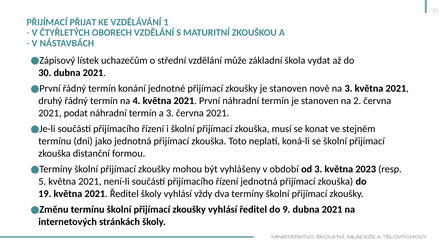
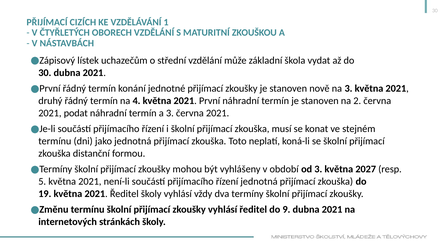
PŘIJAT: PŘIJAT -> CIZÍCH
2023: 2023 -> 2027
